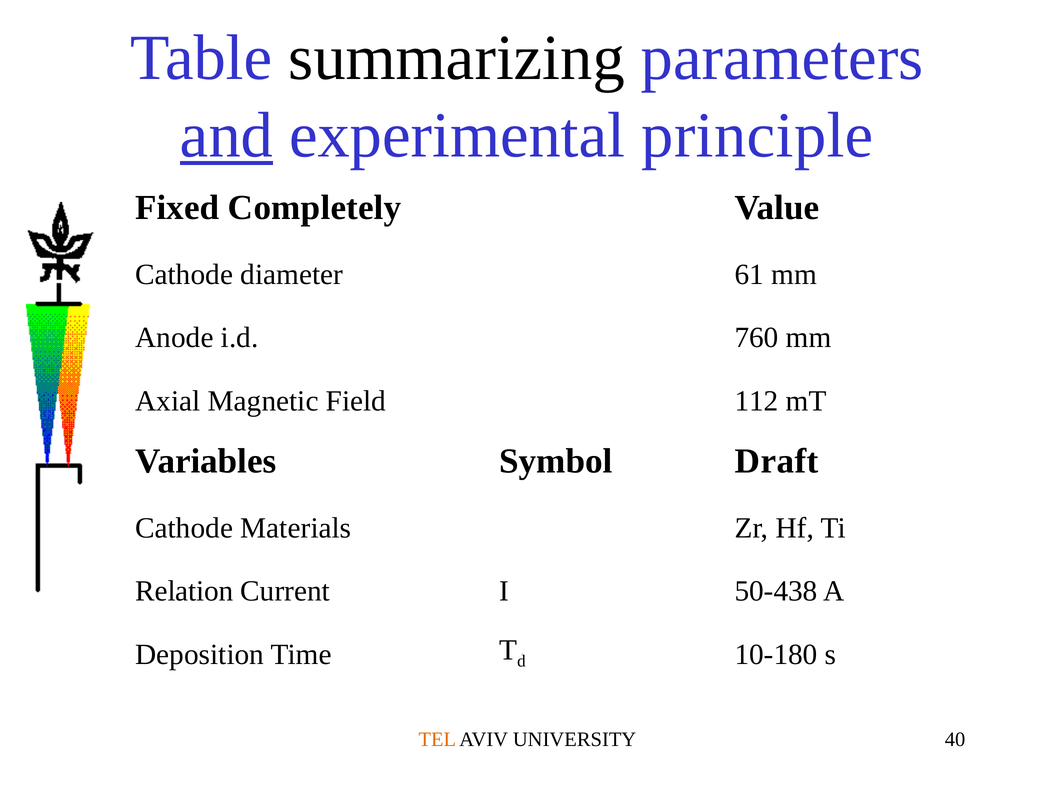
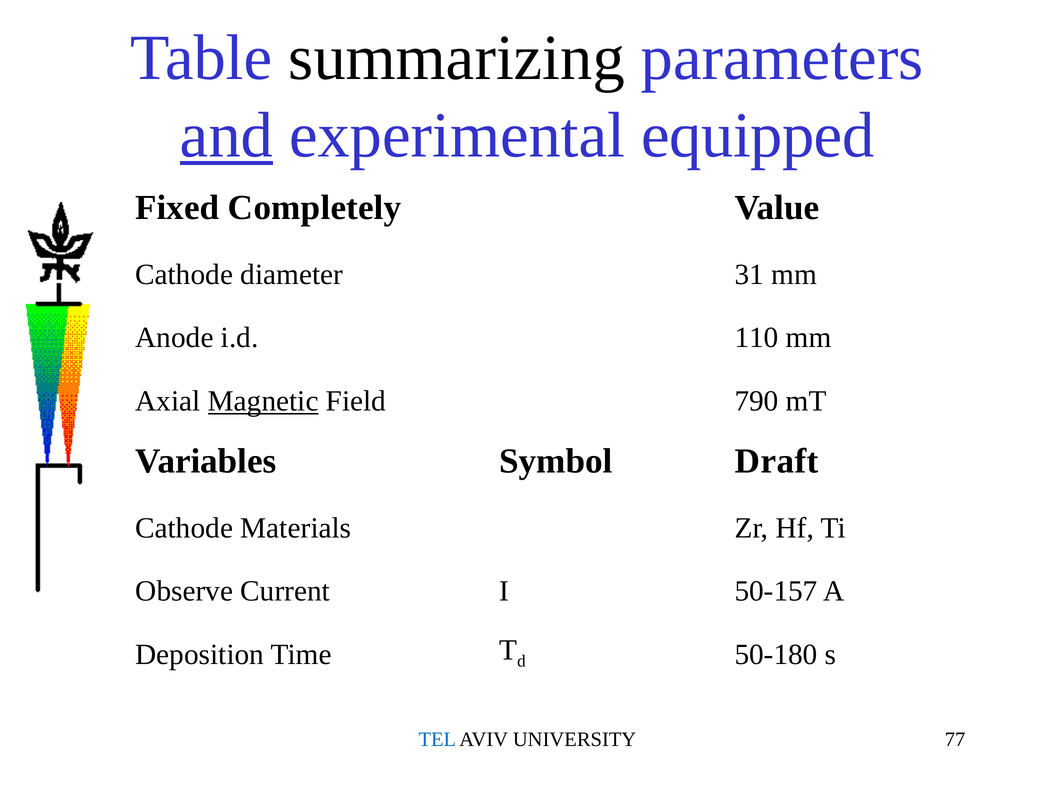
principle: principle -> equipped
61: 61 -> 31
760: 760 -> 110
Magnetic underline: none -> present
112: 112 -> 790
Relation: Relation -> Observe
50-438: 50-438 -> 50-157
10-180: 10-180 -> 50-180
TEL colour: orange -> blue
40: 40 -> 77
